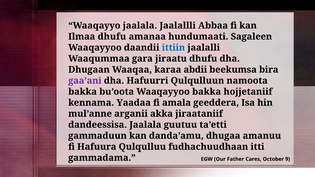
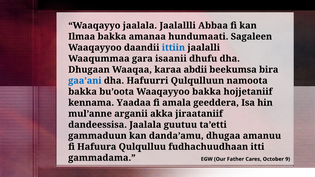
Ilmaa dhufu: dhufu -> bakka
jiraatu: jiraatu -> isaanii
gaa’ani colour: purple -> blue
